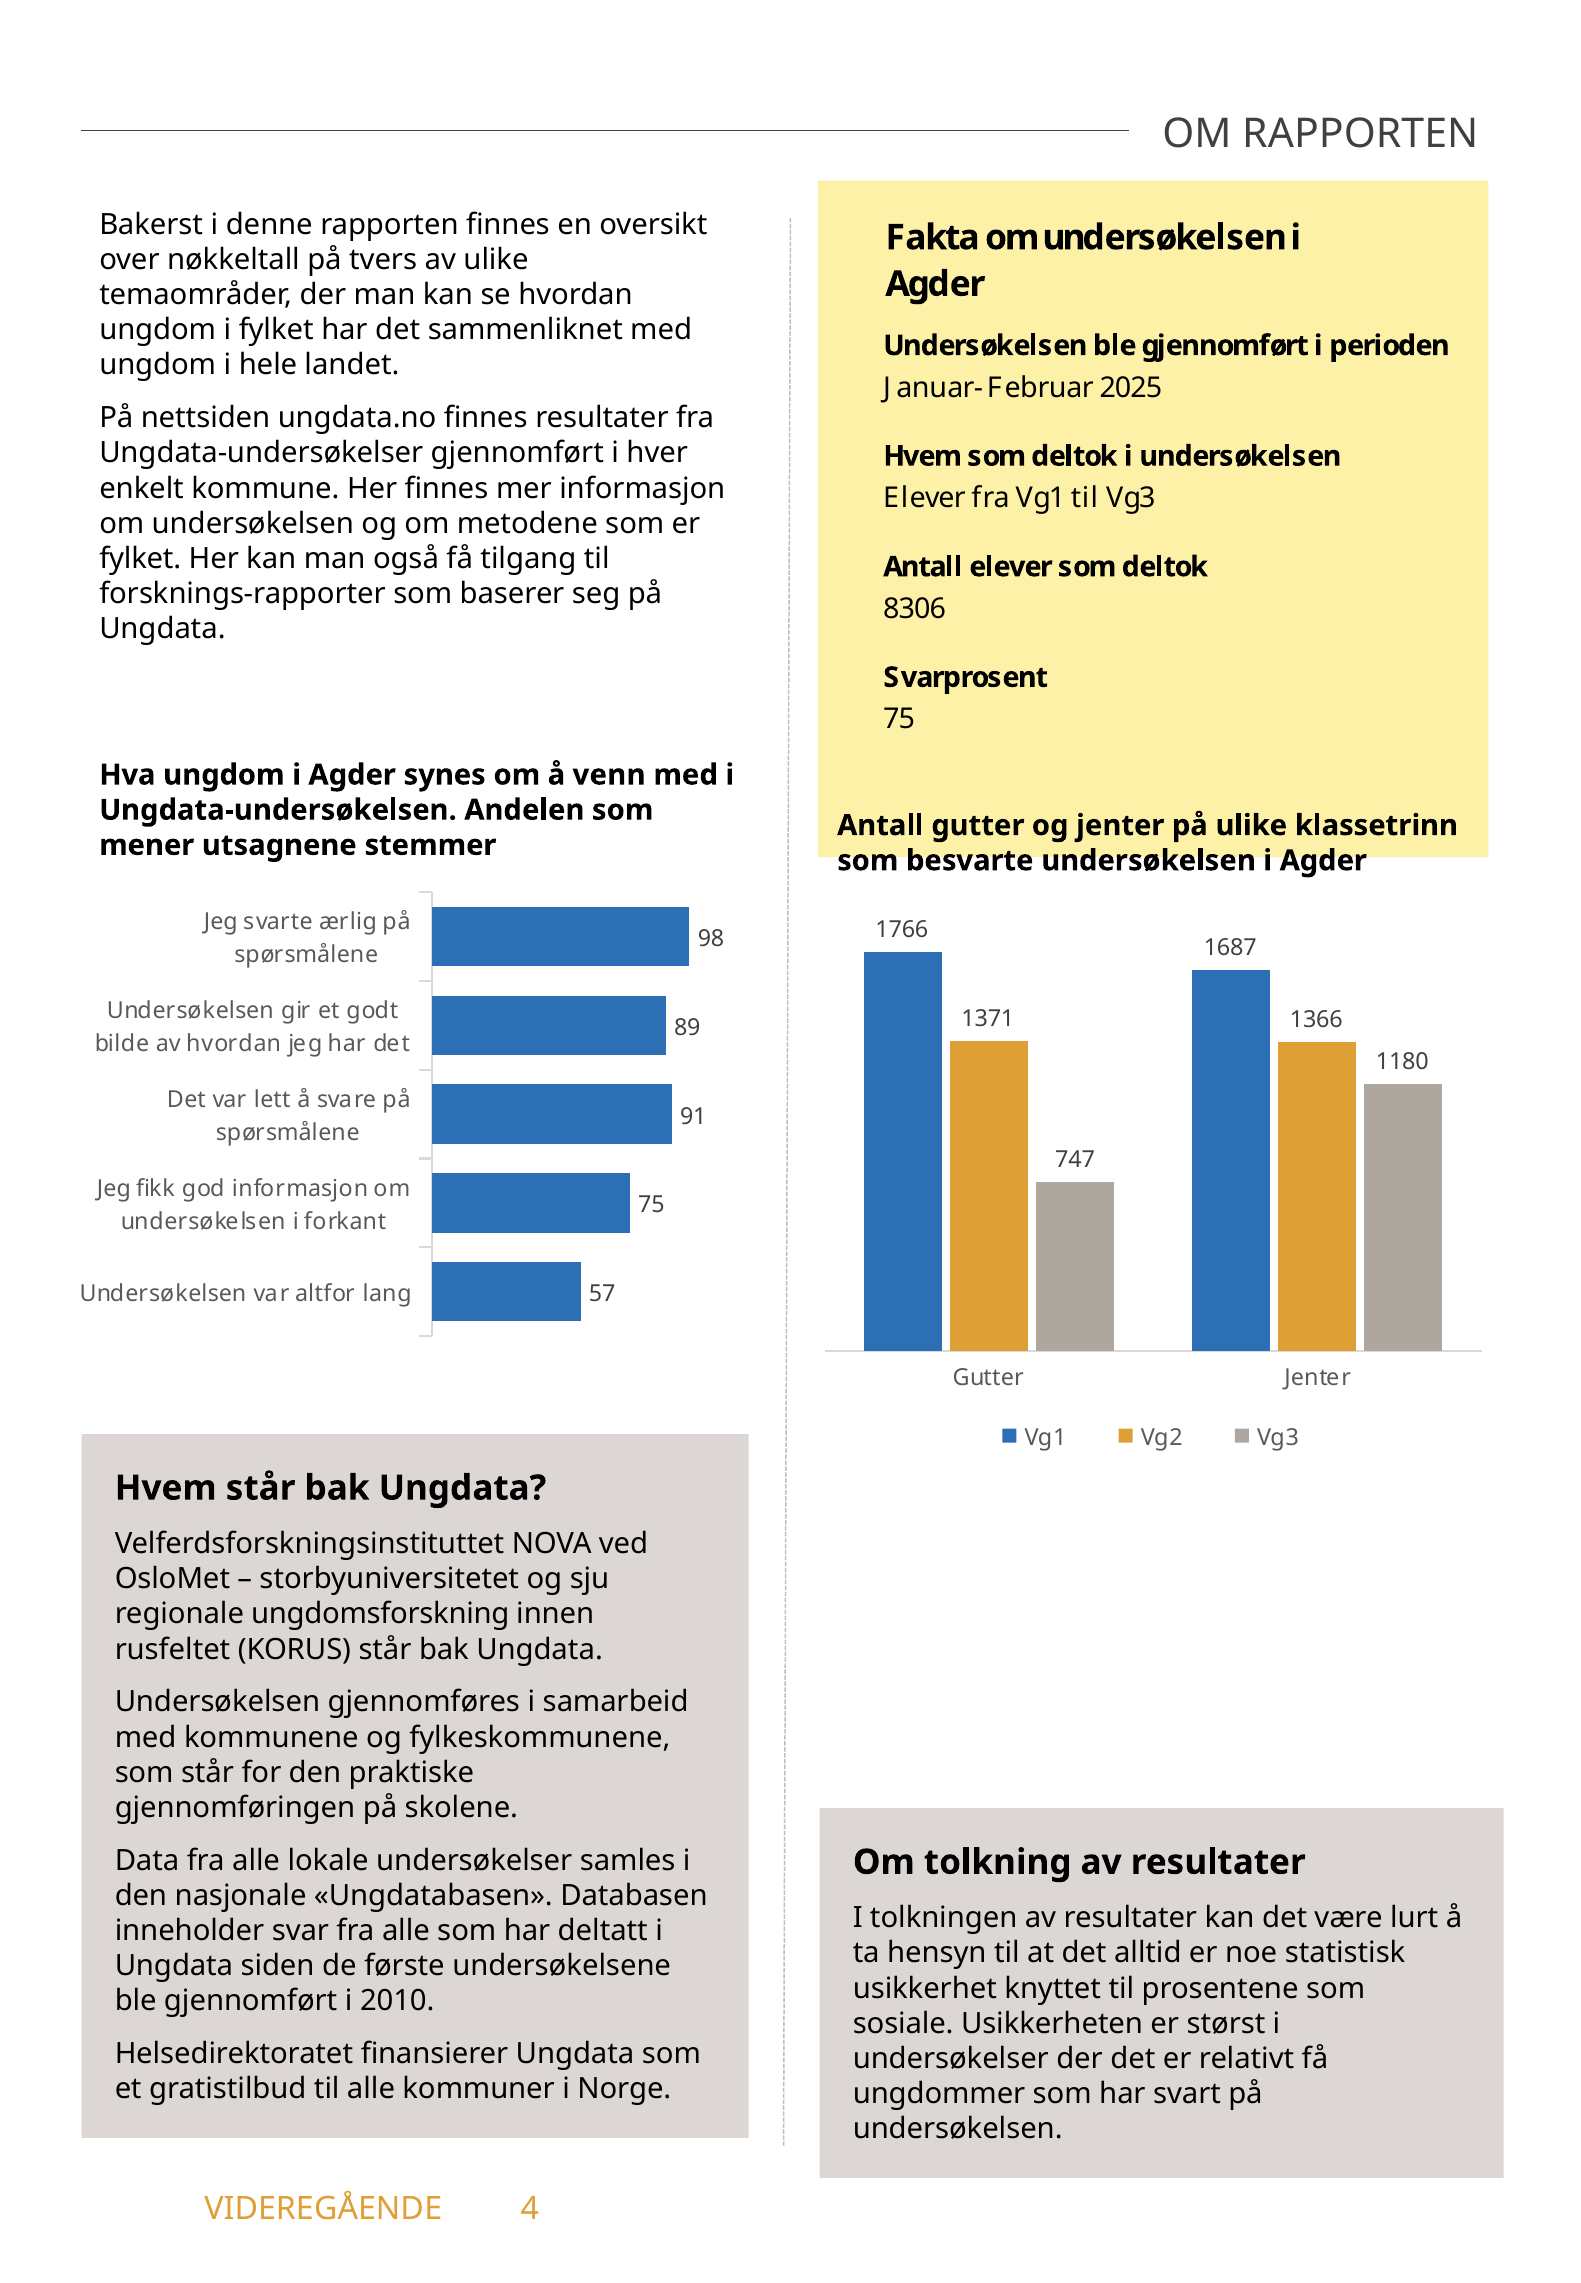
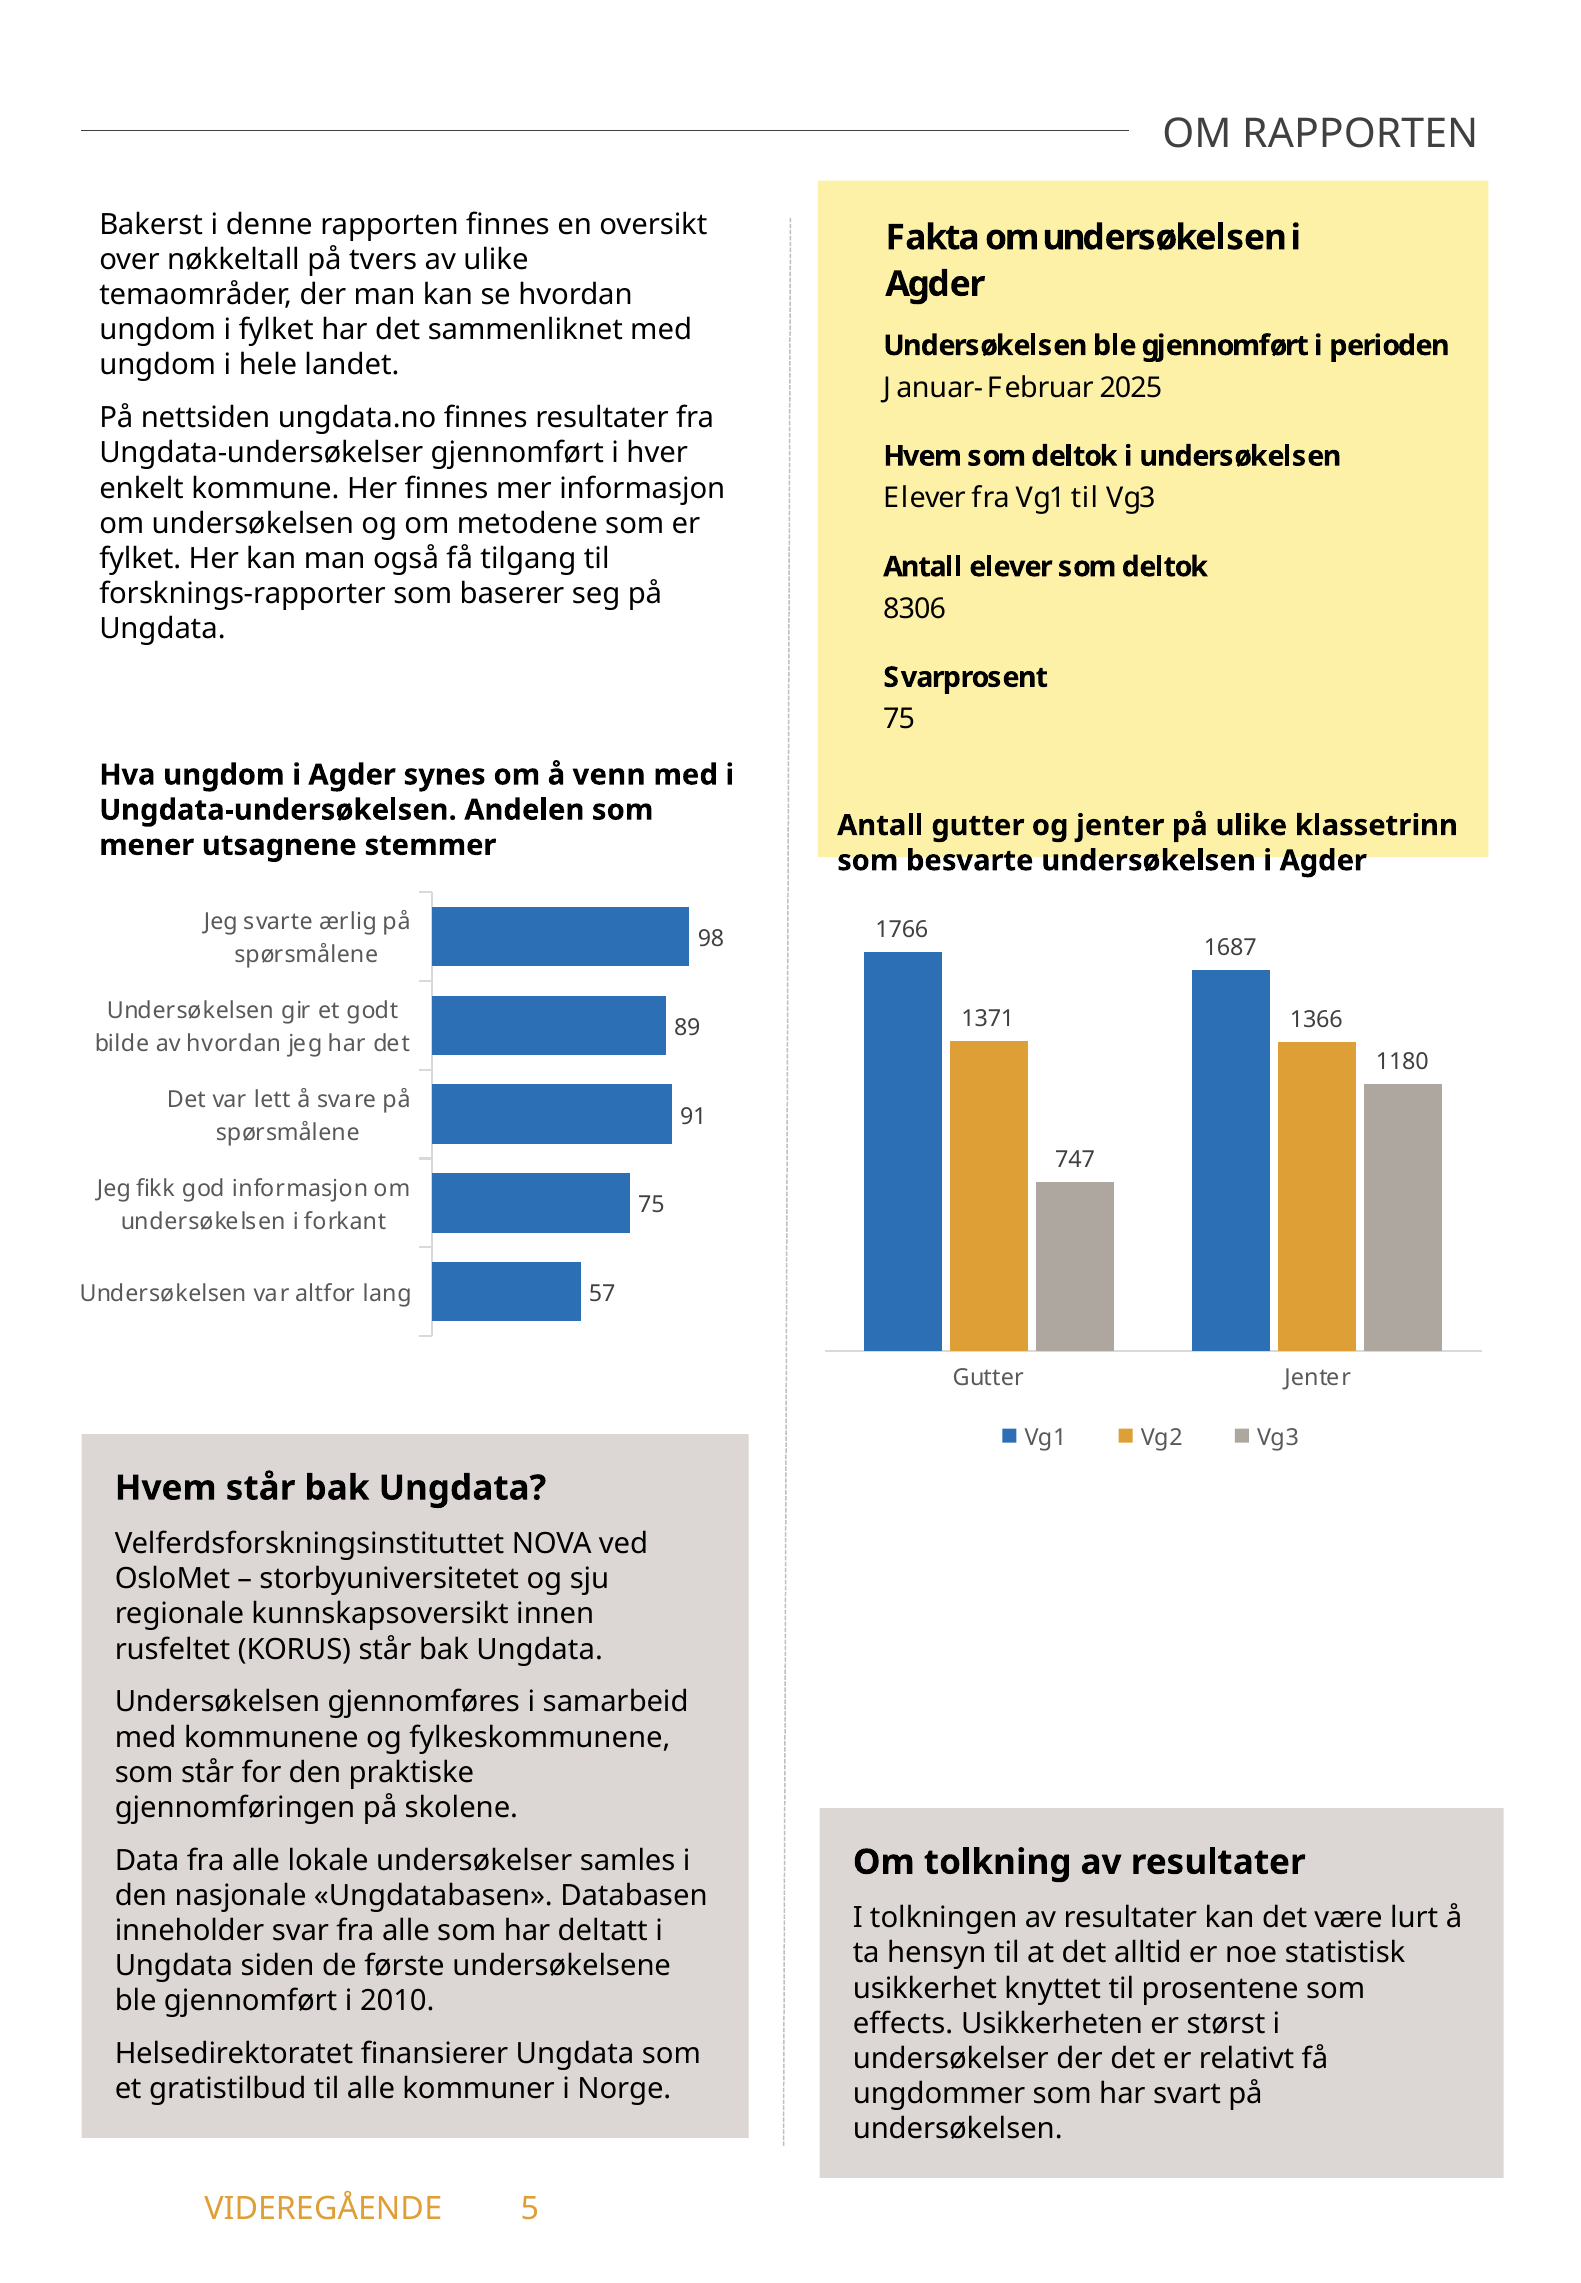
ungdomsforskning: ungdomsforskning -> kunnskapsoversikt
sosiale: sosiale -> effects
4: 4 -> 5
